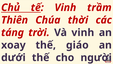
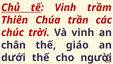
thời: thời -> trần
táng: táng -> chúc
xoay: xoay -> chân
